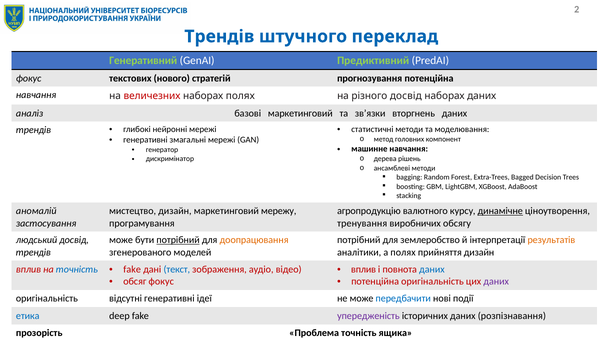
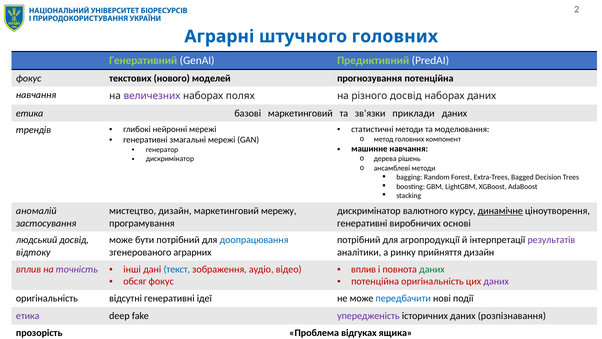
Трендів at (219, 36): Трендів -> Аграрні
штучного переклад: переклад -> головних
стратегій: стратегій -> моделей
величезних colour: red -> purple
аналіз at (30, 113): аналіз -> етика
вторгнень: вторгнень -> приклади
агропродукцію at (369, 211): агропродукцію -> дискримінатор
тренування at (362, 223): тренування -> генеративні
обсягу: обсягу -> основі
потрібний at (178, 240) underline: present -> none
доопрацювання colour: orange -> blue
землеробство: землеробство -> агропродукції
результатів colour: orange -> purple
трендів at (33, 252): трендів -> відтоку
моделей: моделей -> аграрних
а полях: полях -> ринку
даних at (432, 269) colour: blue -> green
точність at (77, 269) colour: blue -> purple
fake at (132, 269): fake -> інші
етика at (28, 315) colour: blue -> purple
Проблема точність: точність -> відгуках
